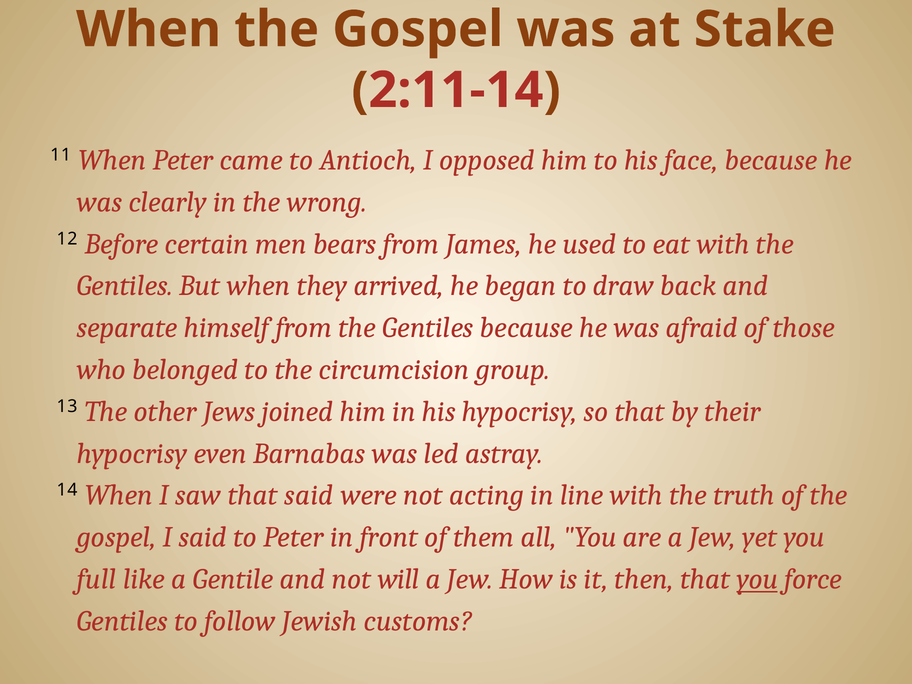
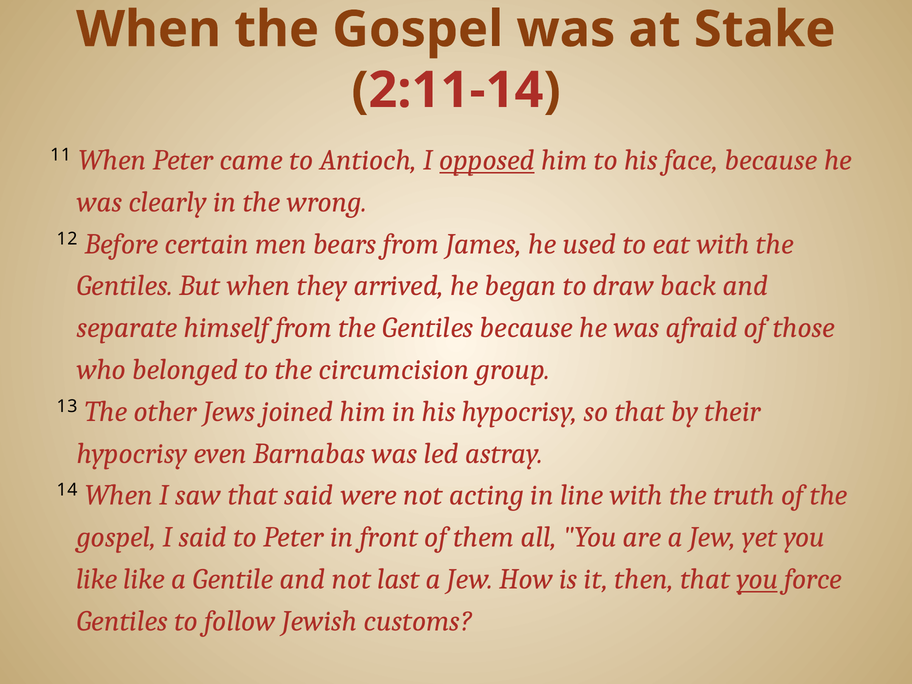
opposed underline: none -> present
full at (97, 579): full -> like
will: will -> last
